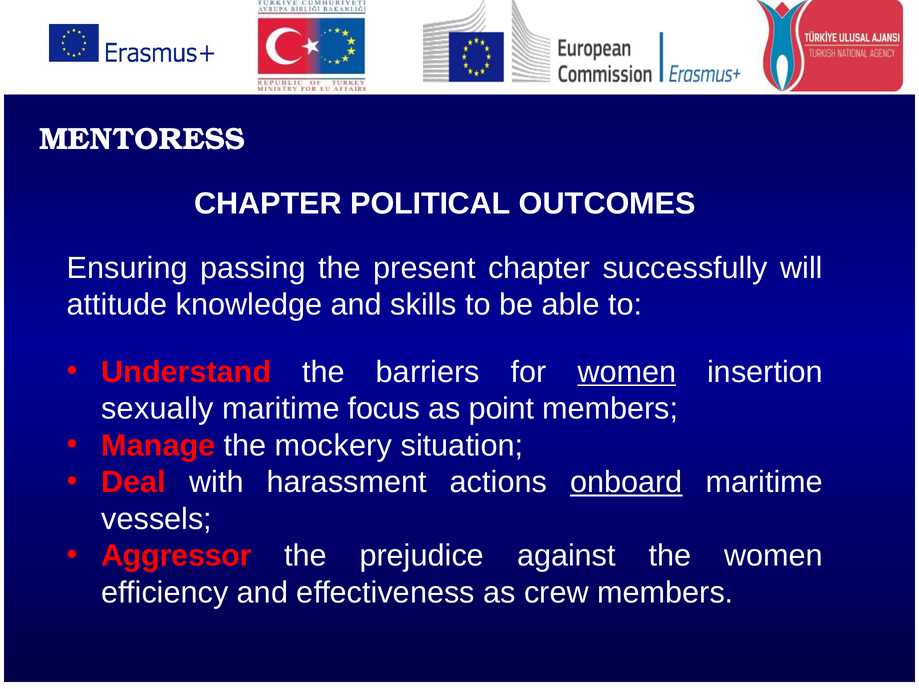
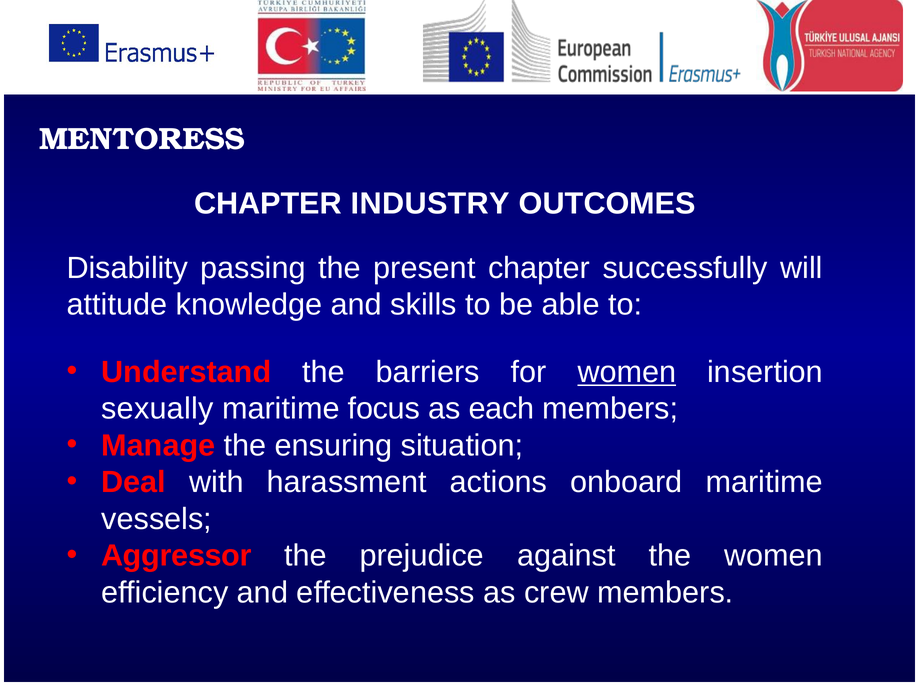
POLITICAL: POLITICAL -> INDUSTRY
Ensuring: Ensuring -> Disability
point: point -> each
mockery: mockery -> ensuring
onboard underline: present -> none
